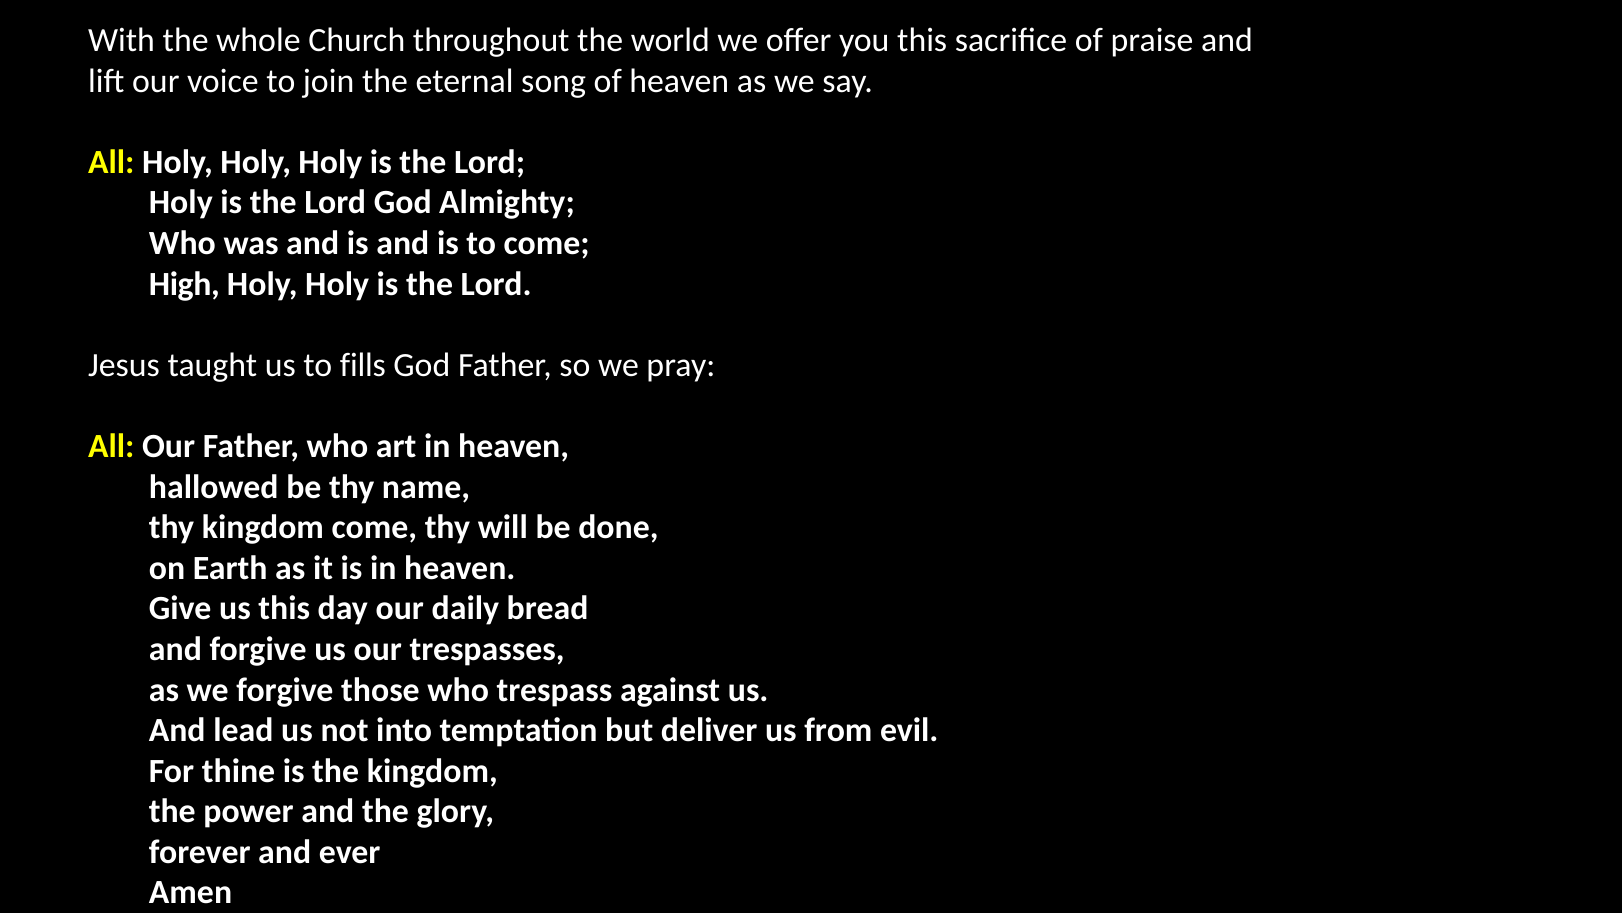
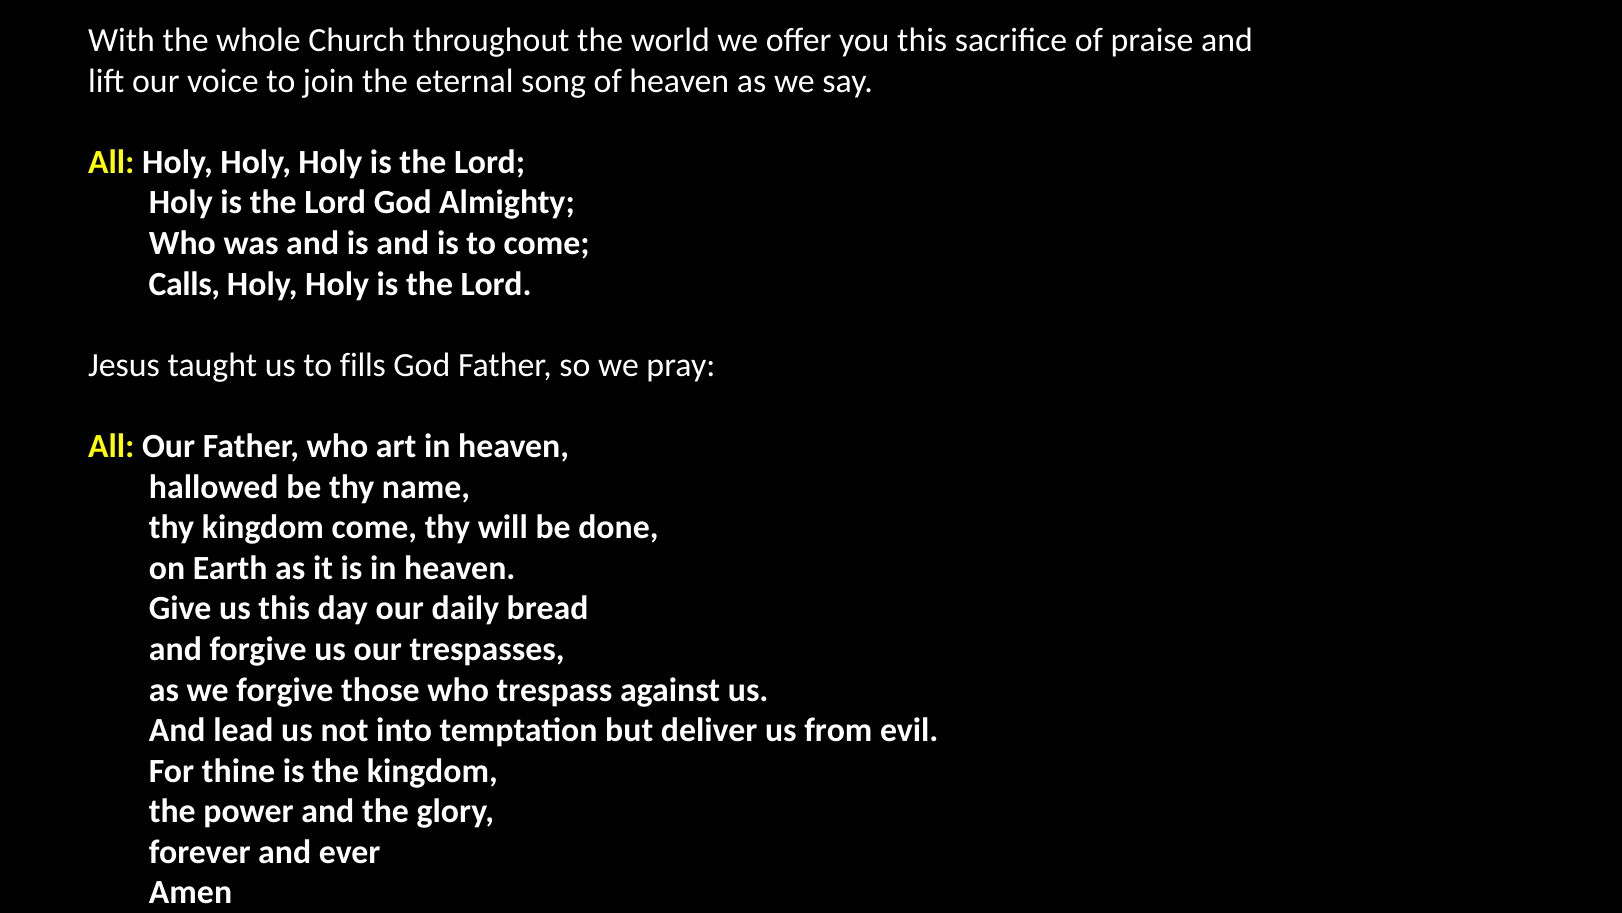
High: High -> Calls
